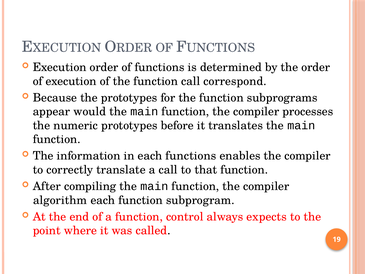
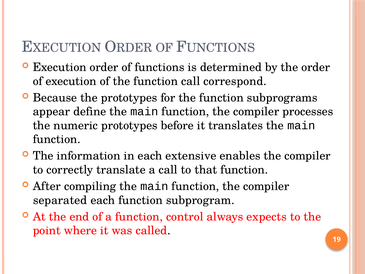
would: would -> define
each functions: functions -> extensive
algorithm: algorithm -> separated
